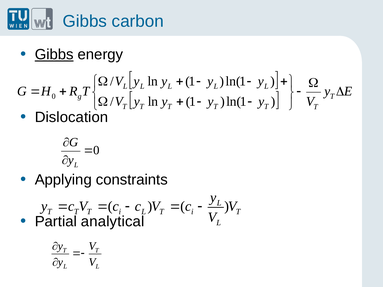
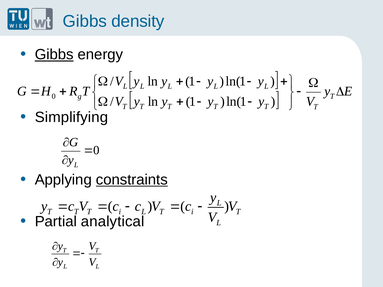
carbon: carbon -> density
Dislocation: Dislocation -> Simplifying
constraints underline: none -> present
